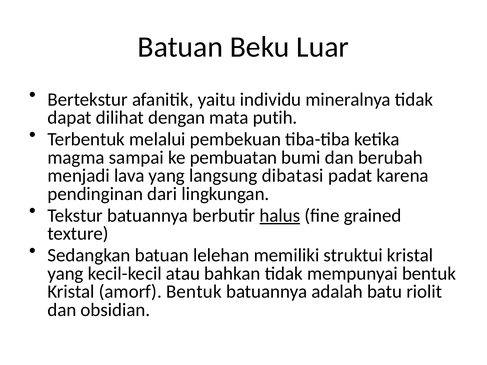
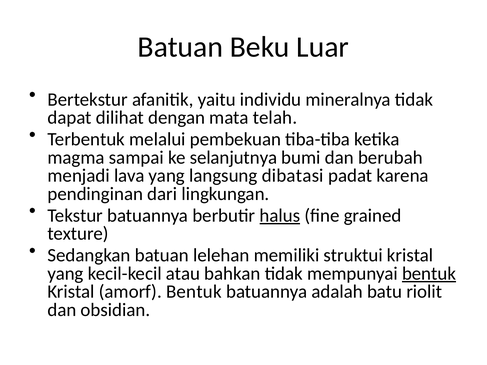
putih: putih -> telah
pembuatan: pembuatan -> selanjutnya
bentuk at (429, 274) underline: none -> present
